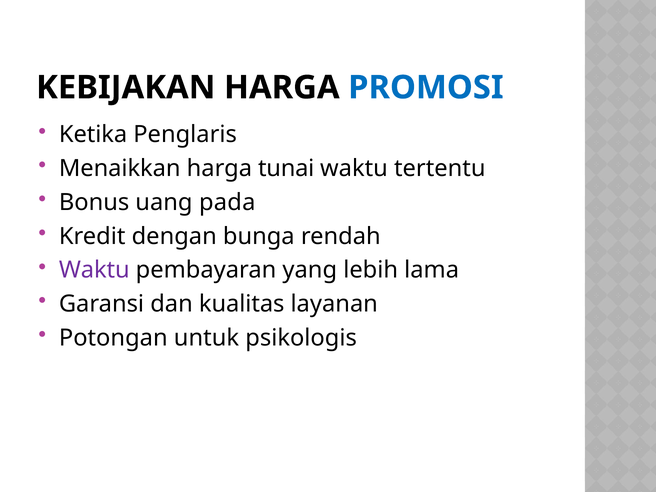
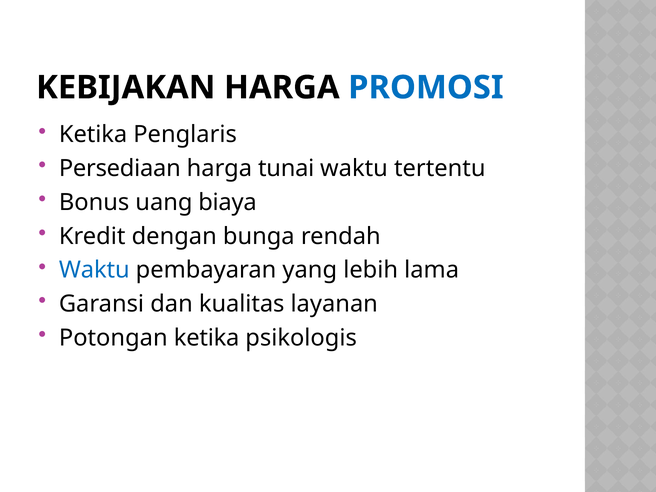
Menaikkan: Menaikkan -> Persediaan
pada: pada -> biaya
Waktu at (94, 270) colour: purple -> blue
Potongan untuk: untuk -> ketika
